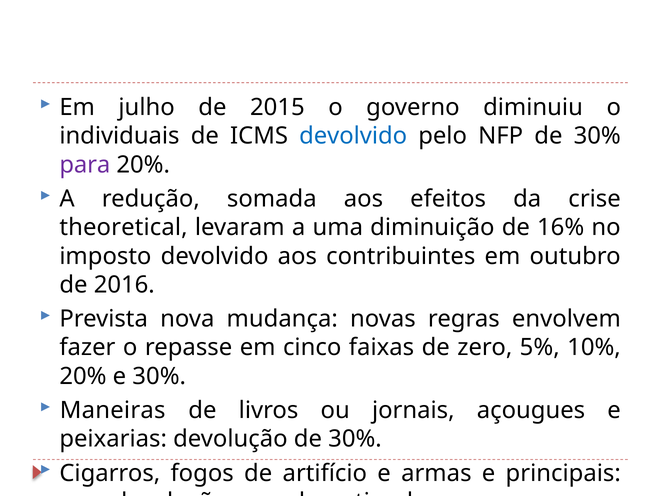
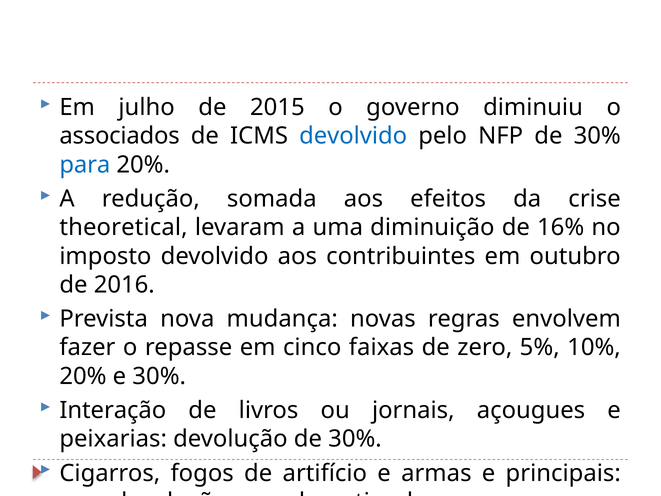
individuais: individuais -> associados
para at (85, 165) colour: purple -> blue
Maneiras: Maneiras -> Interação
